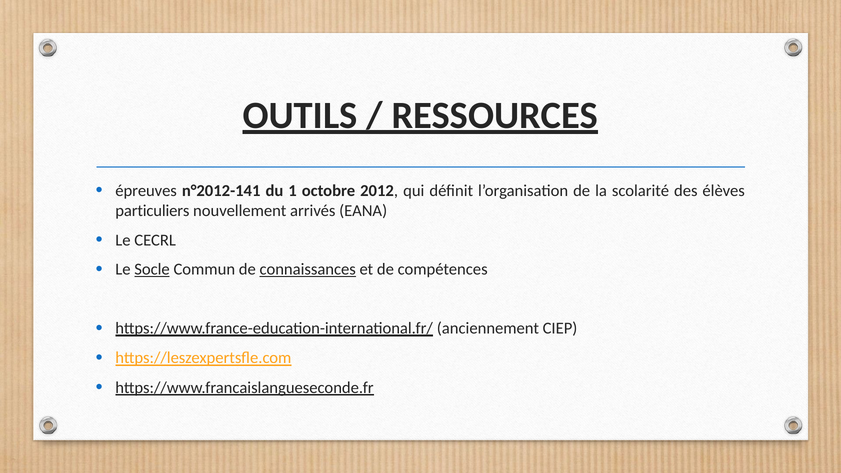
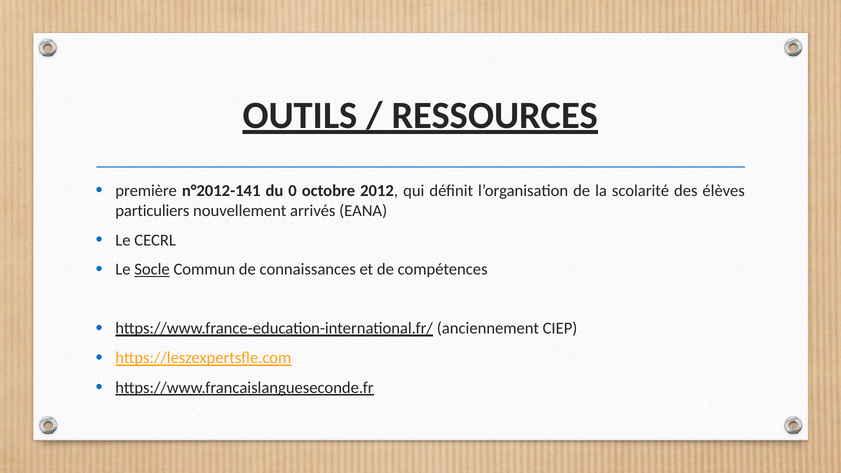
épreuves: épreuves -> première
1: 1 -> 0
connaissances underline: present -> none
